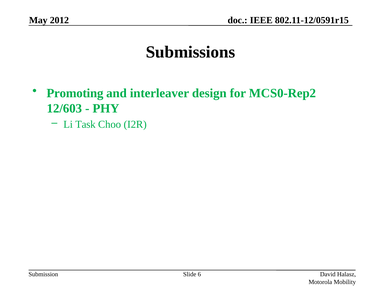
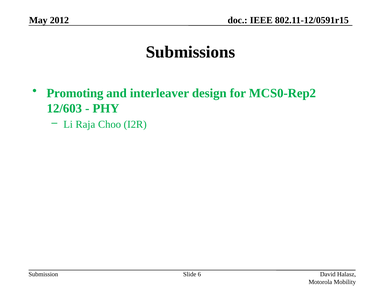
Task: Task -> Raja
